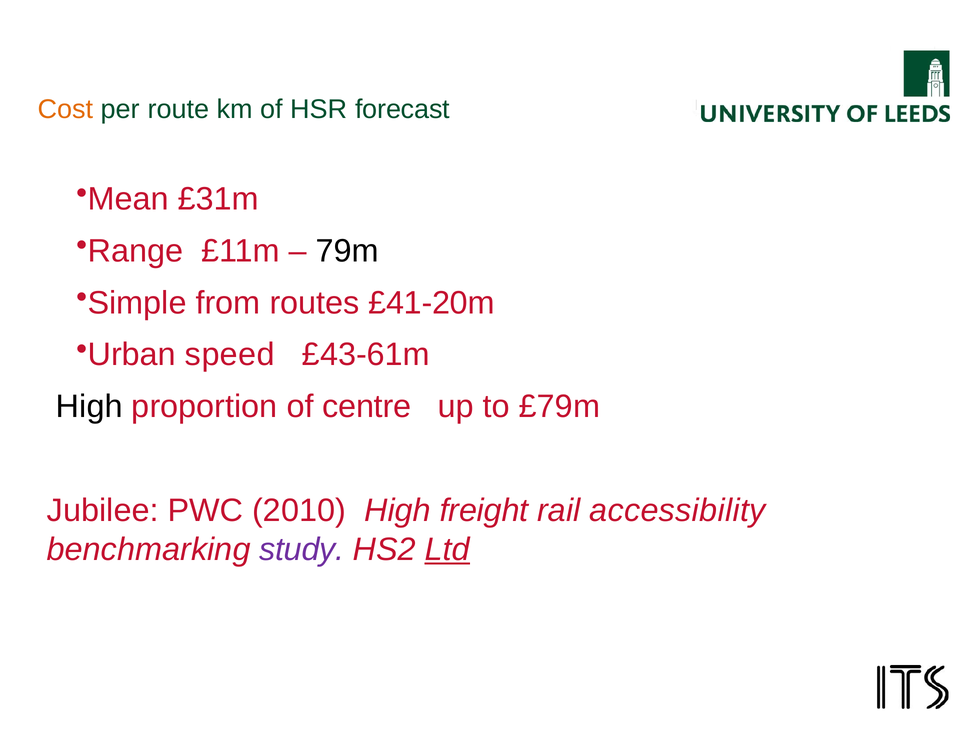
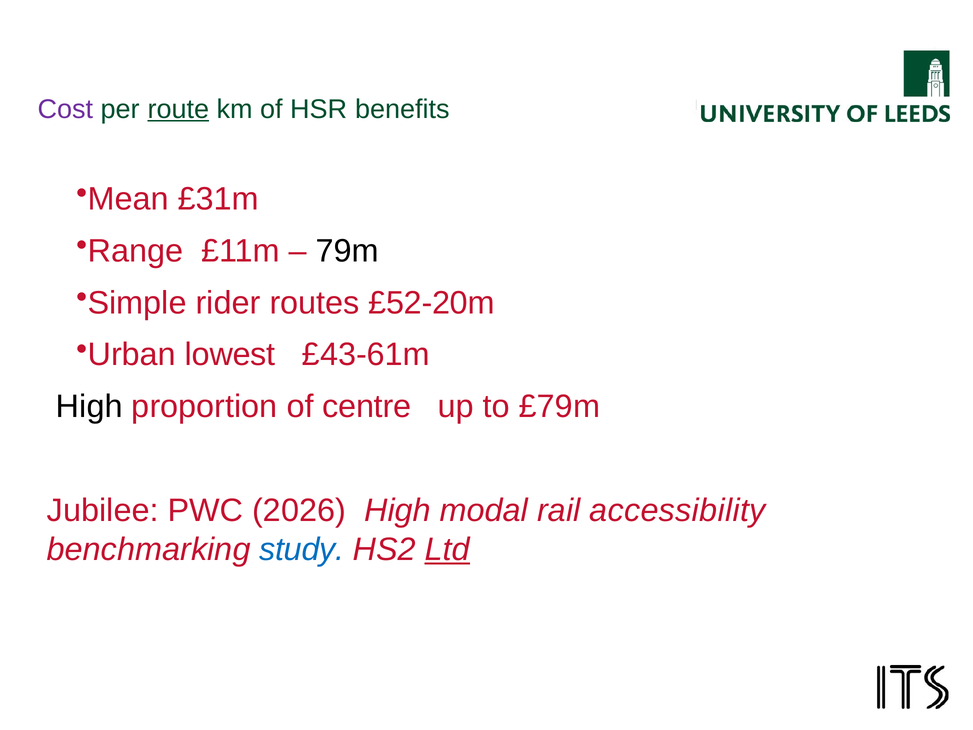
Cost colour: orange -> purple
route underline: none -> present
forecast: forecast -> benefits
from: from -> rider
£41-20m: £41-20m -> £52-20m
speed: speed -> lowest
2010: 2010 -> 2026
freight: freight -> modal
study colour: purple -> blue
